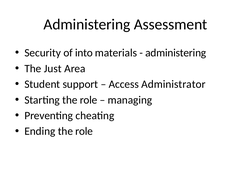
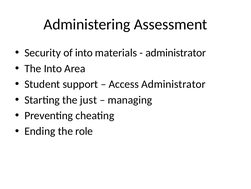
administering at (176, 53): administering -> administrator
The Just: Just -> Into
Starting the role: role -> just
